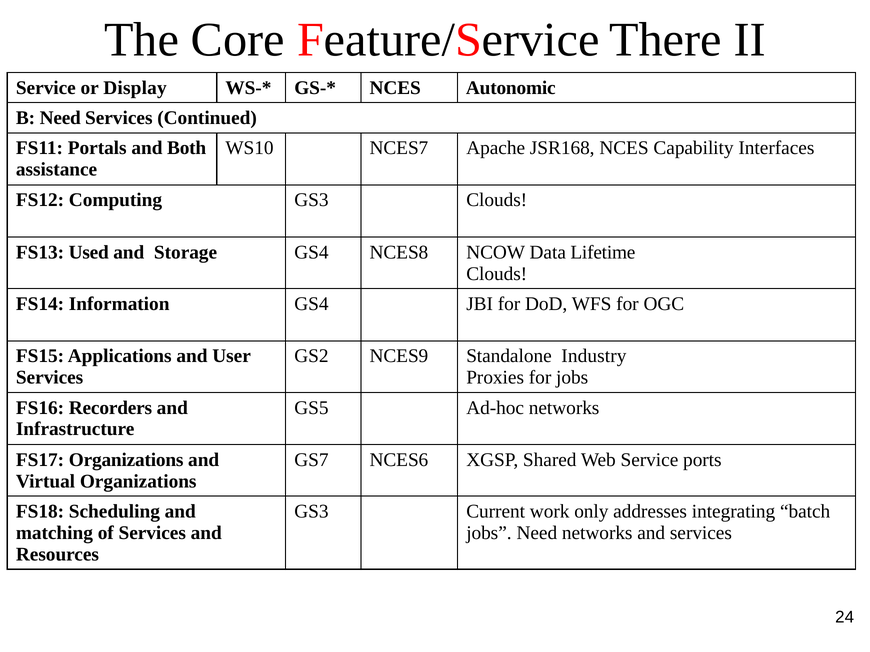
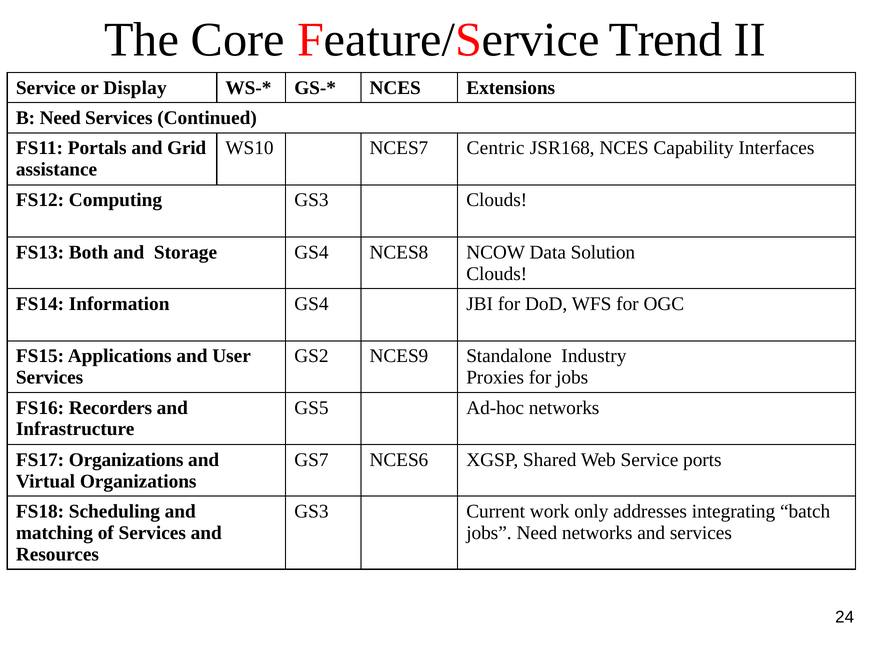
There: There -> Trend
Autonomic: Autonomic -> Extensions
Both: Both -> Grid
Apache: Apache -> Centric
Used: Used -> Both
Lifetime: Lifetime -> Solution
